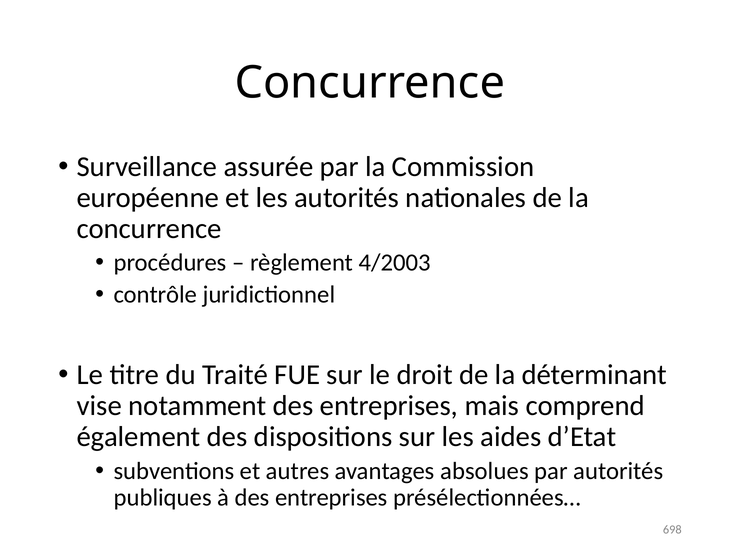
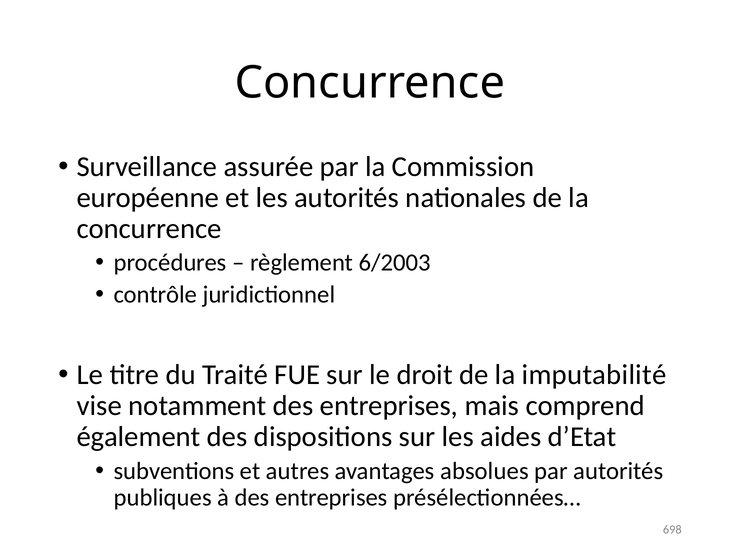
4/2003: 4/2003 -> 6/2003
déterminant: déterminant -> imputabilité
